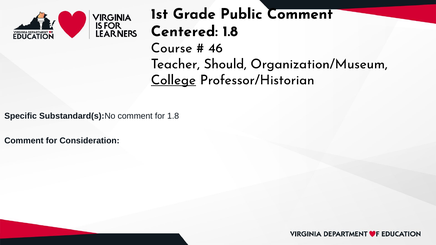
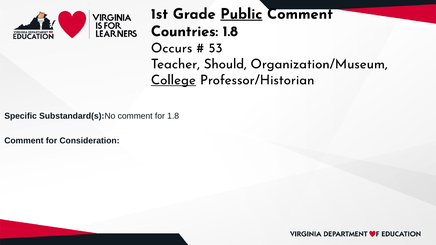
Public underline: none -> present
Centered: Centered -> Countries
Course: Course -> Occurs
46: 46 -> 53
